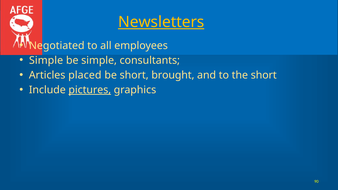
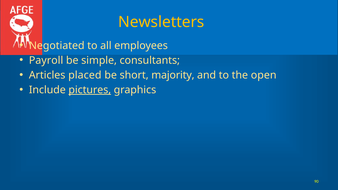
Newsletters underline: present -> none
Simple at (46, 60): Simple -> Payroll
brought: brought -> majority
the short: short -> open
